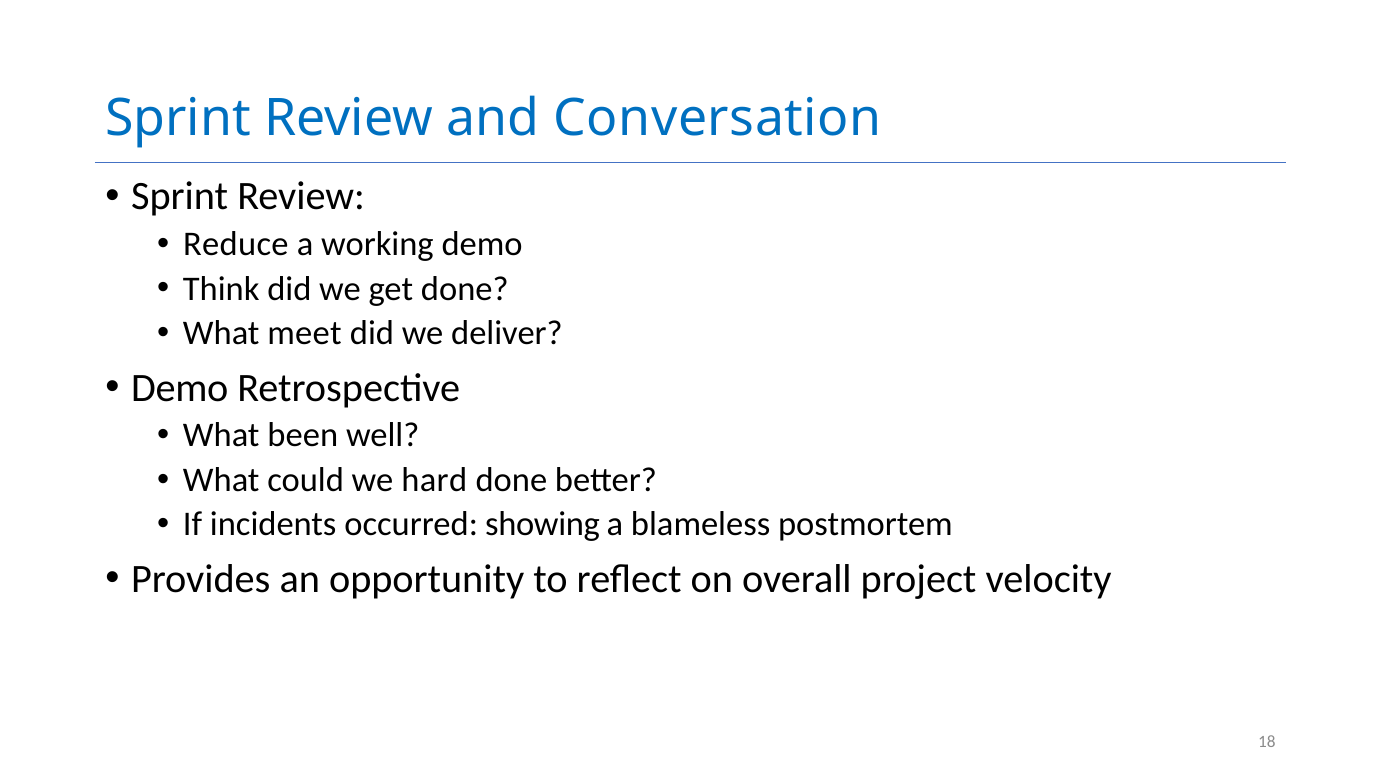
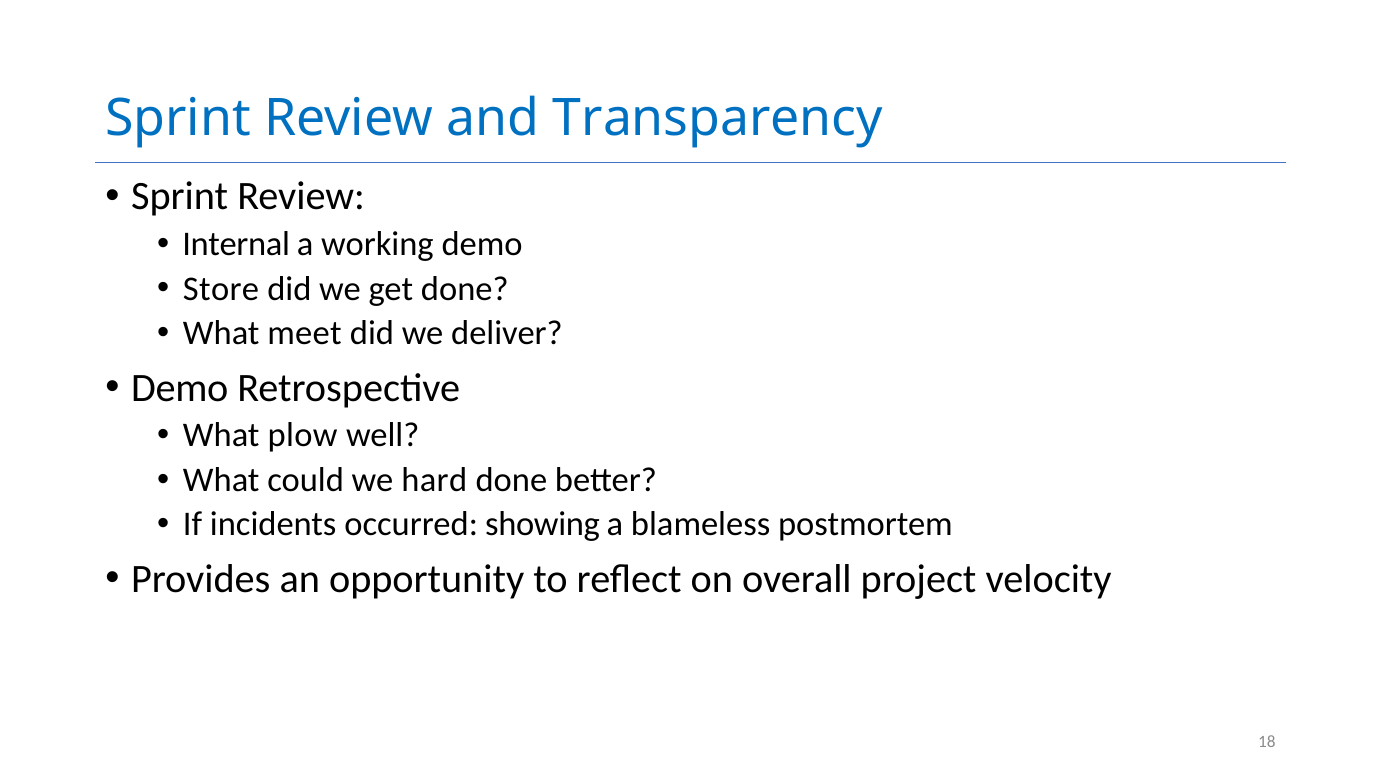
Conversation: Conversation -> Transparency
Reduce: Reduce -> Internal
Think: Think -> Store
been: been -> plow
